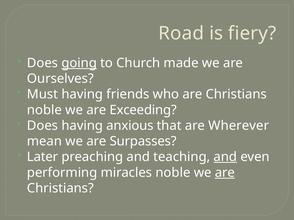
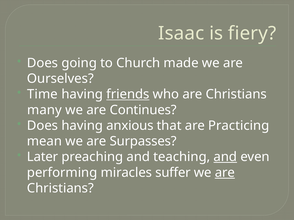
Road: Road -> Isaac
going underline: present -> none
Must: Must -> Time
friends underline: none -> present
noble at (44, 110): noble -> many
Exceeding: Exceeding -> Continues
Wherever: Wherever -> Practicing
miracles noble: noble -> suffer
